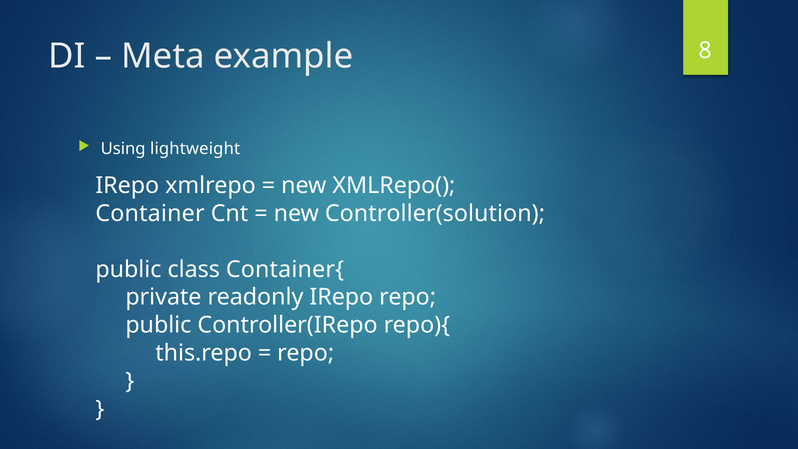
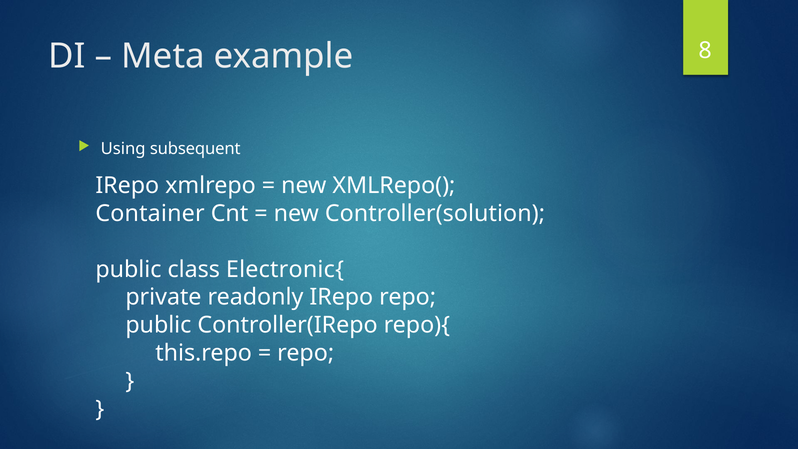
lightweight: lightweight -> subsequent
Container{: Container{ -> Electronic{
